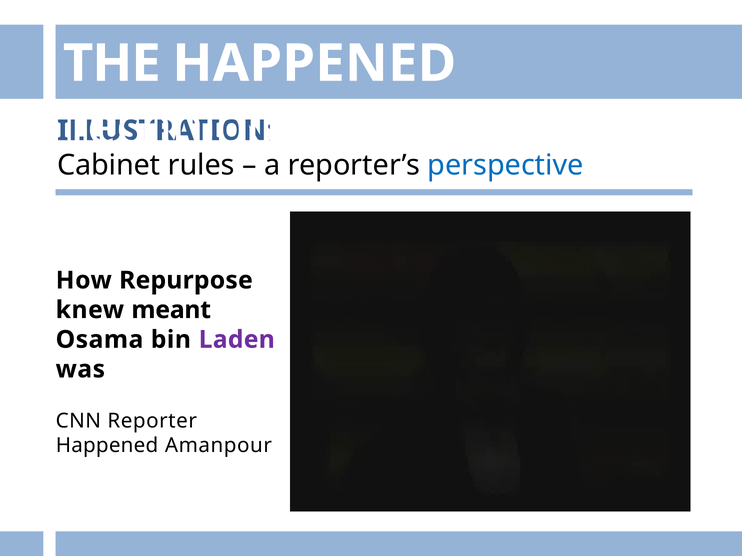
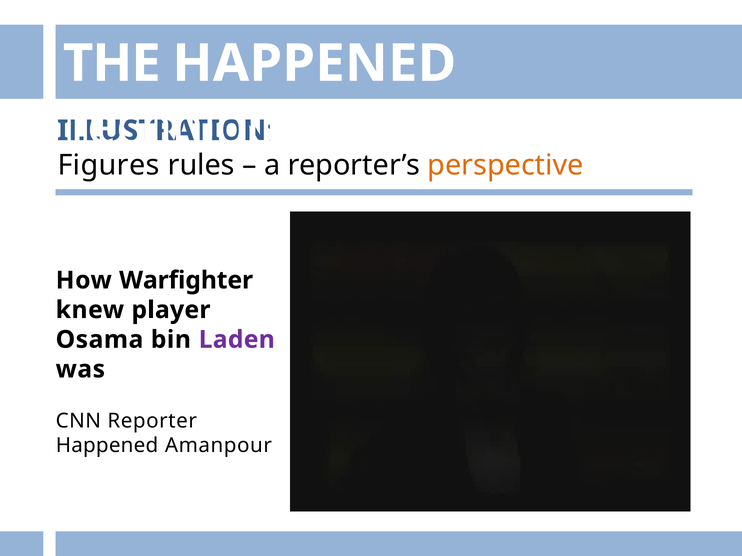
Cabinet: Cabinet -> Figures
perspective colour: blue -> orange
Repurpose: Repurpose -> Warfighter
meant: meant -> player
